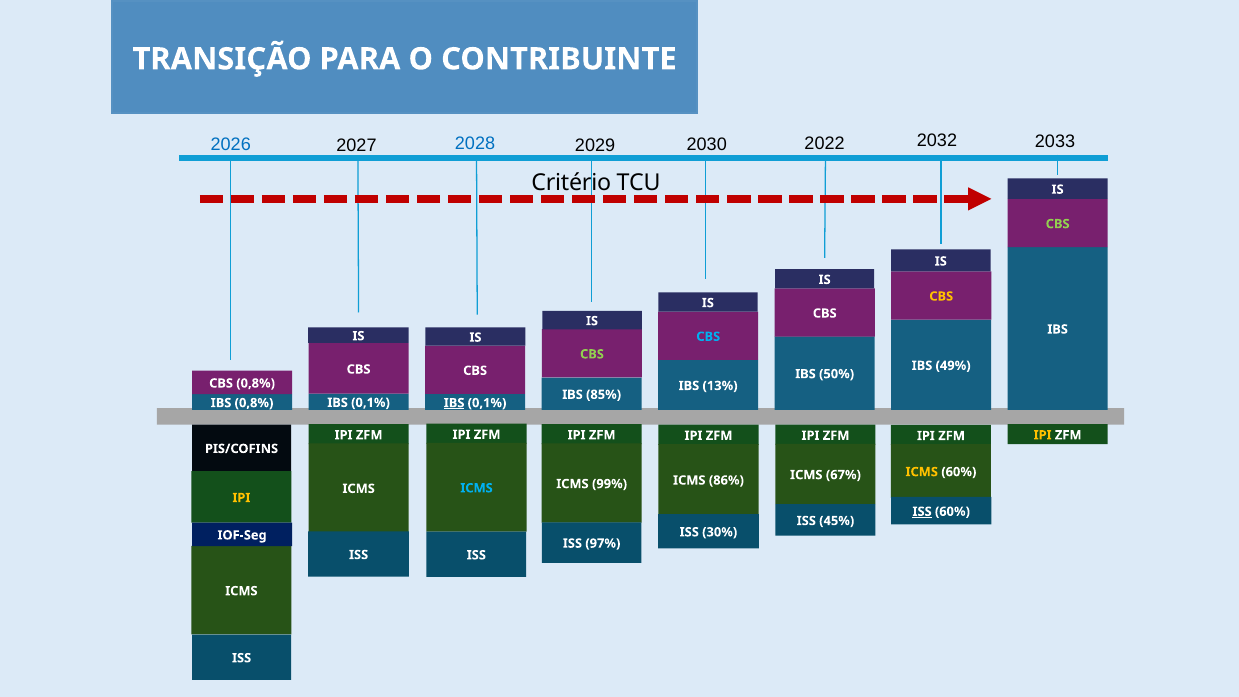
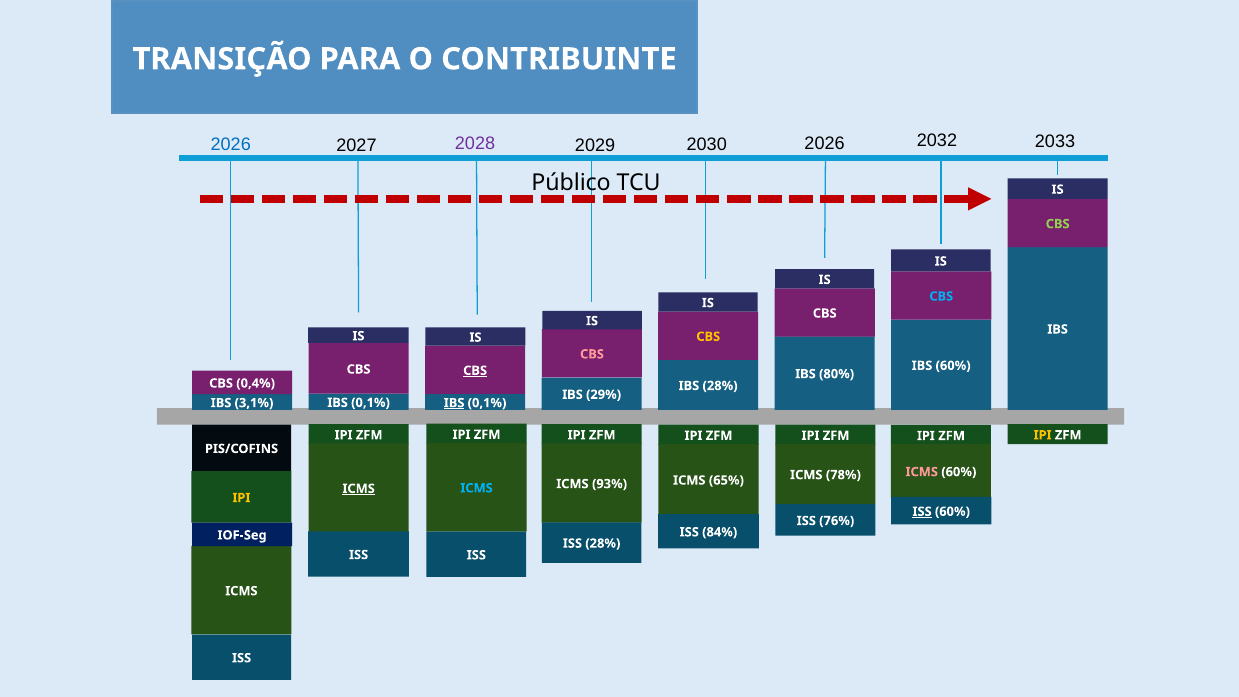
2028 colour: blue -> purple
2030 2022: 2022 -> 2026
Critério: Critério -> Público
CBS at (941, 296) colour: yellow -> light blue
CBS at (708, 337) colour: light blue -> yellow
CBS at (592, 354) colour: light green -> pink
IBS 49%: 49% -> 60%
CBS at (475, 371) underline: none -> present
50%: 50% -> 80%
CBS 0,8%: 0,8% -> 0,4%
IBS 13%: 13% -> 28%
85%: 85% -> 29%
IBS 0,8%: 0,8% -> 3,1%
ICMS at (922, 472) colour: yellow -> pink
67%: 67% -> 78%
86%: 86% -> 65%
99%: 99% -> 93%
ICMS at (359, 489) underline: none -> present
45%: 45% -> 76%
30%: 30% -> 84%
ISS 97%: 97% -> 28%
